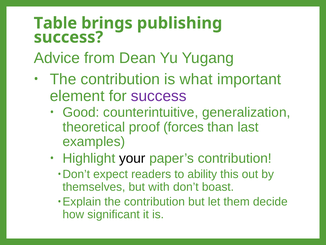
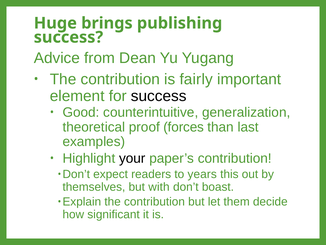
Table: Table -> Huge
what: what -> fairly
success at (159, 96) colour: purple -> black
ability: ability -> years
